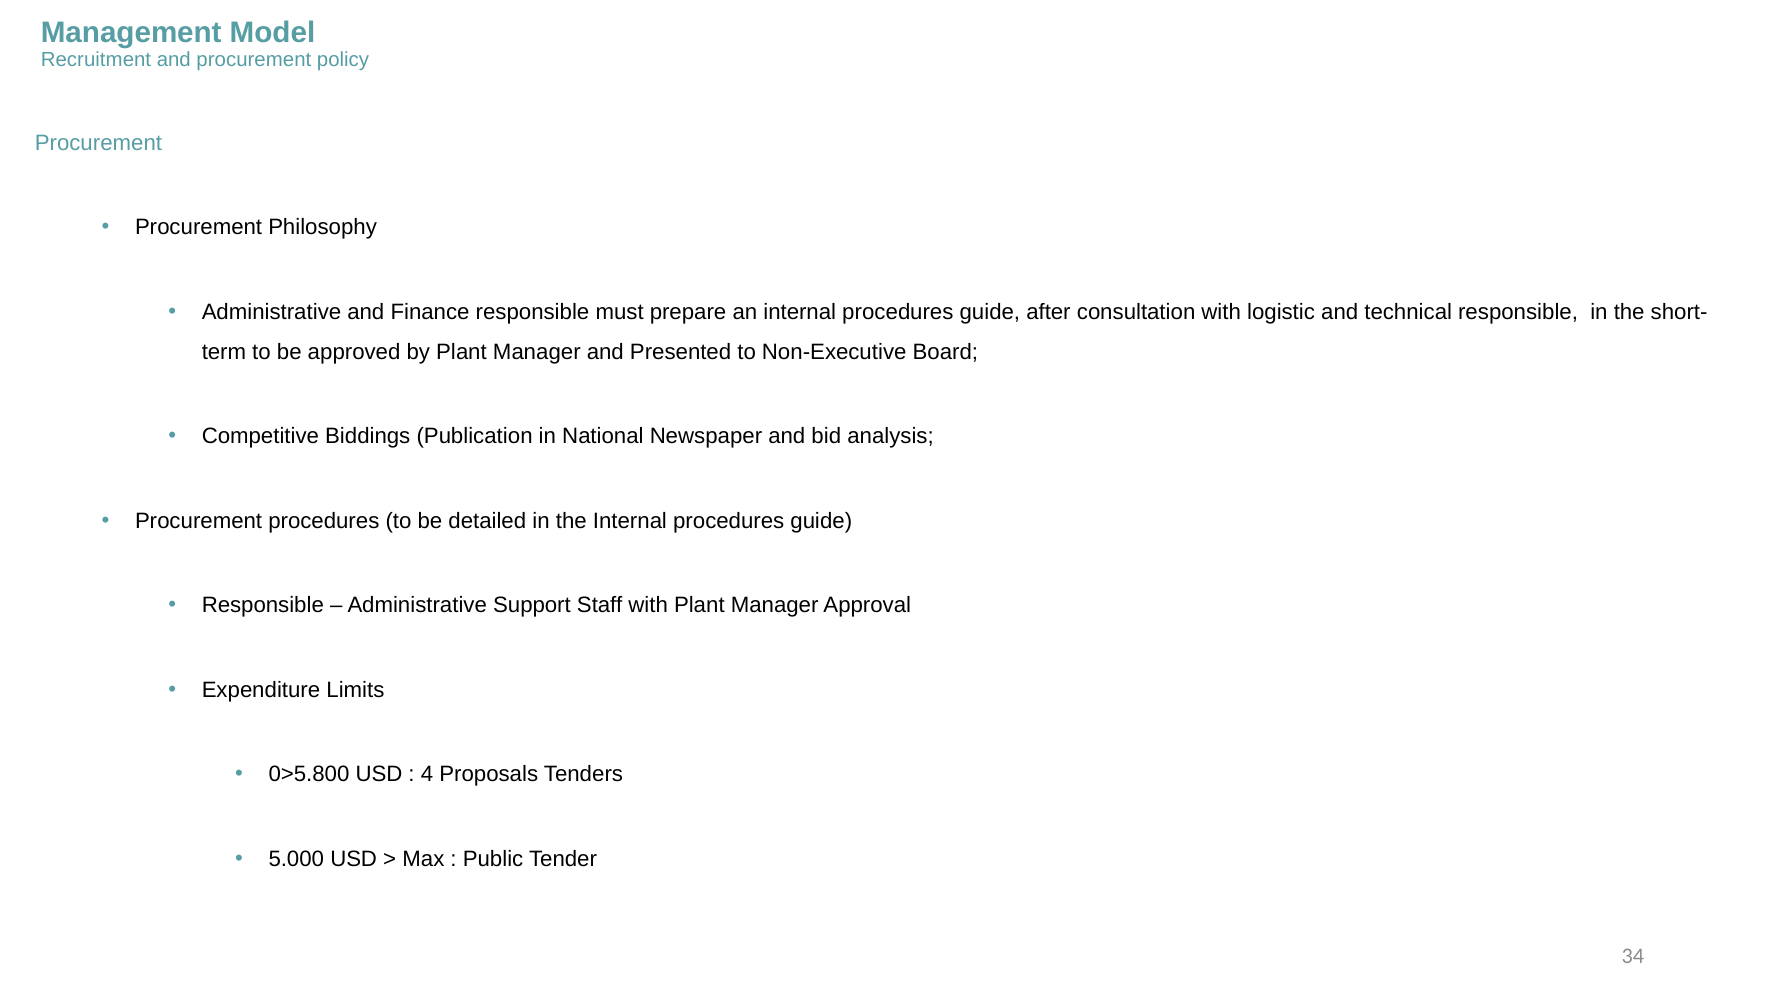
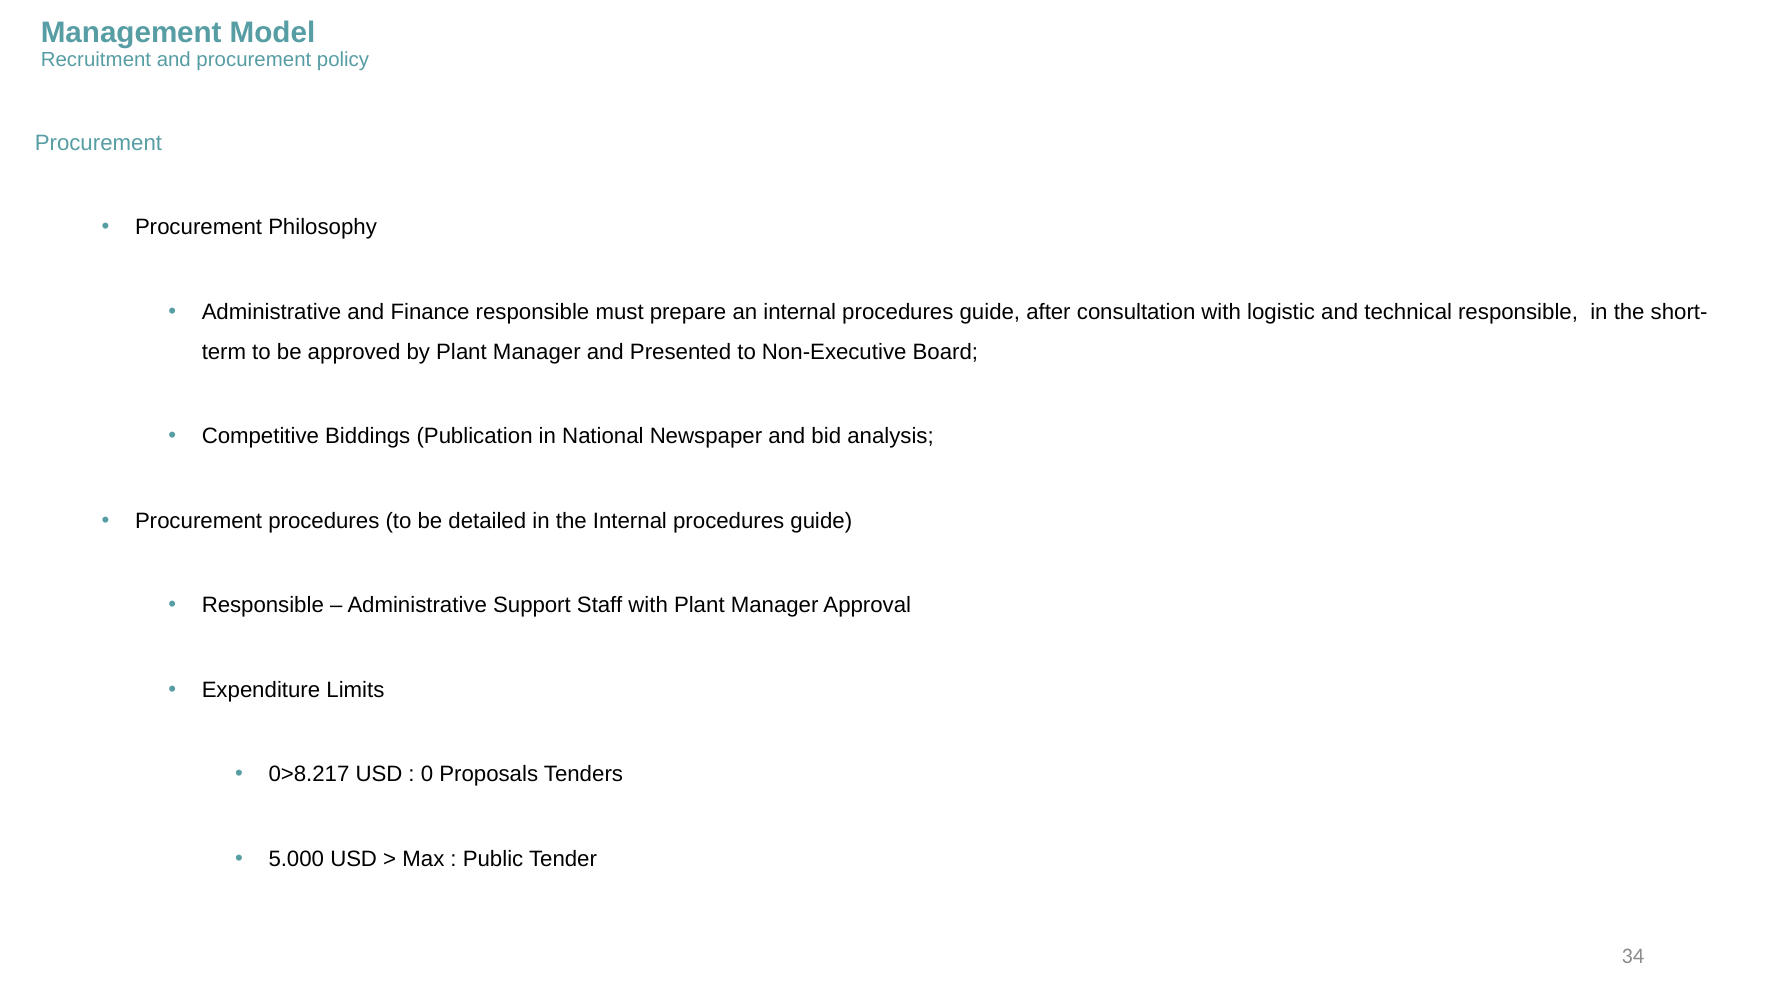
0>5.800: 0>5.800 -> 0>8.217
4: 4 -> 0
